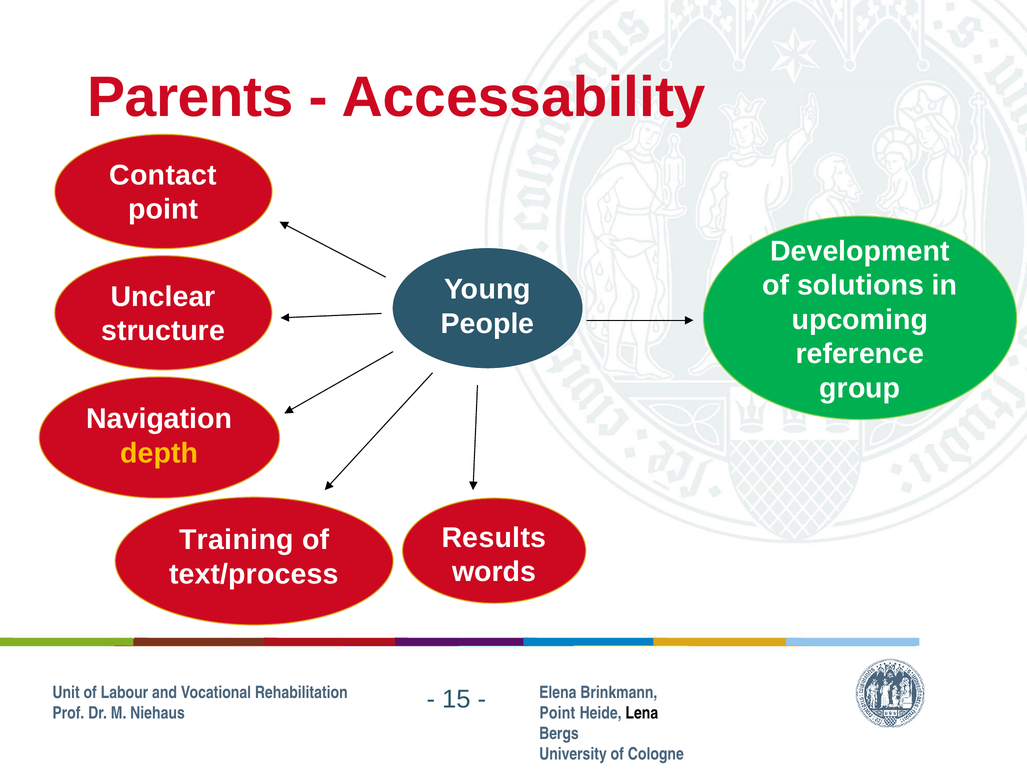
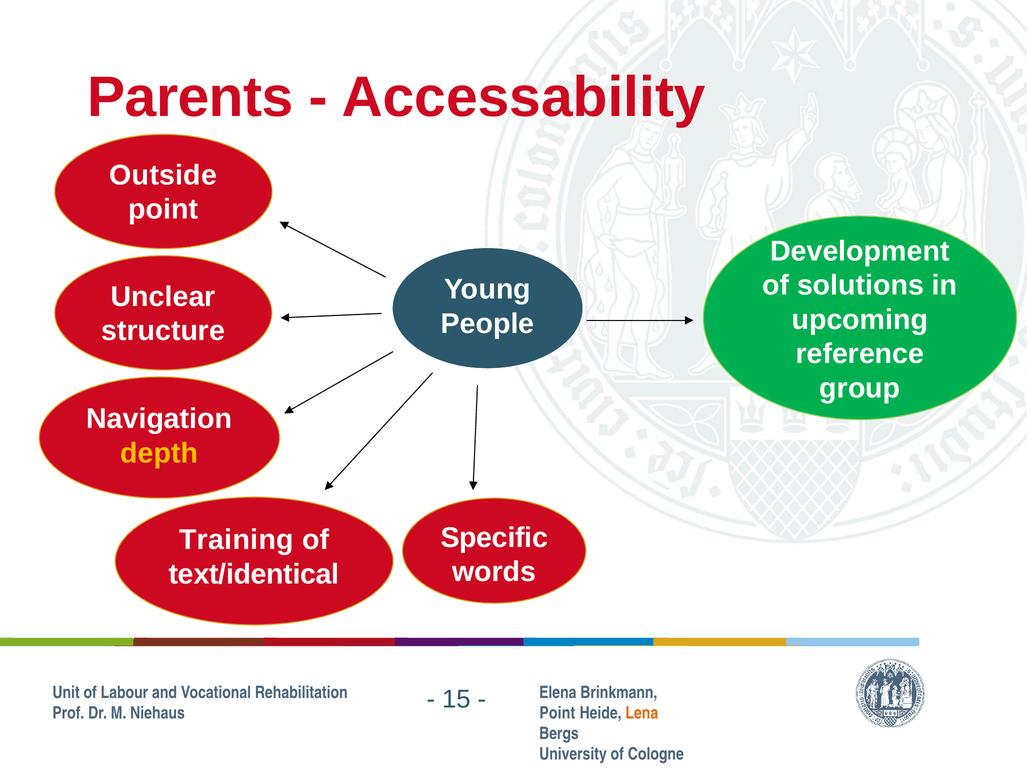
Contact: Contact -> Outside
Results: Results -> Specific
text/process: text/process -> text/identical
Lena colour: black -> orange
